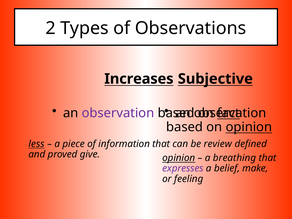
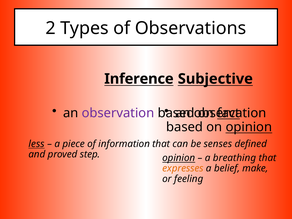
Increases: Increases -> Inference
review: review -> senses
give: give -> step
expresses colour: purple -> orange
